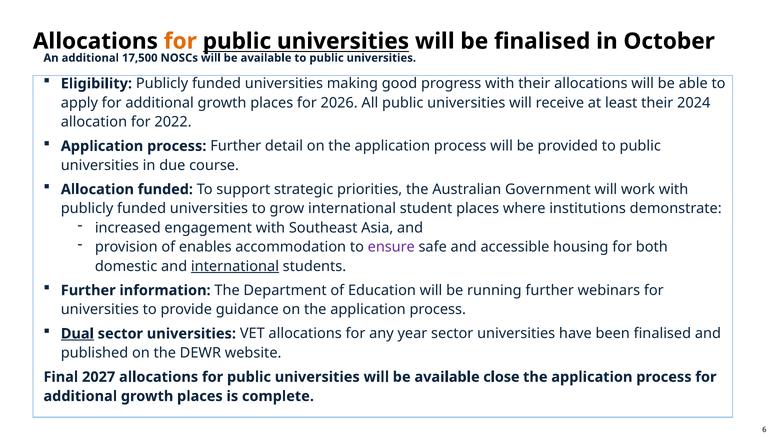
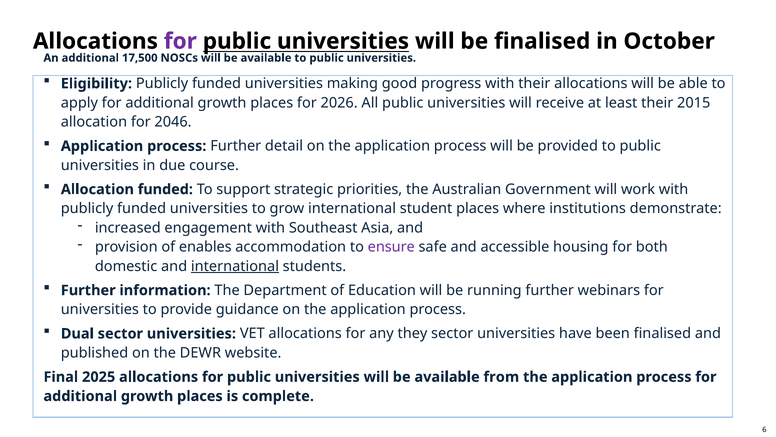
for at (180, 41) colour: orange -> purple
2024: 2024 -> 2015
2022: 2022 -> 2046
Dual underline: present -> none
year: year -> they
2027: 2027 -> 2025
close: close -> from
